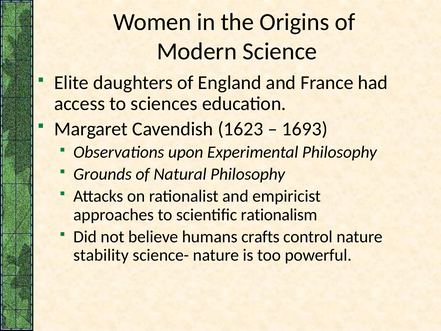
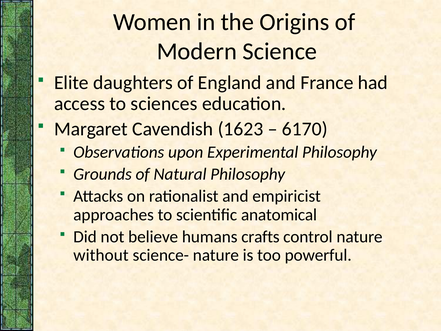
1693: 1693 -> 6170
rationalism: rationalism -> anatomical
stability: stability -> without
